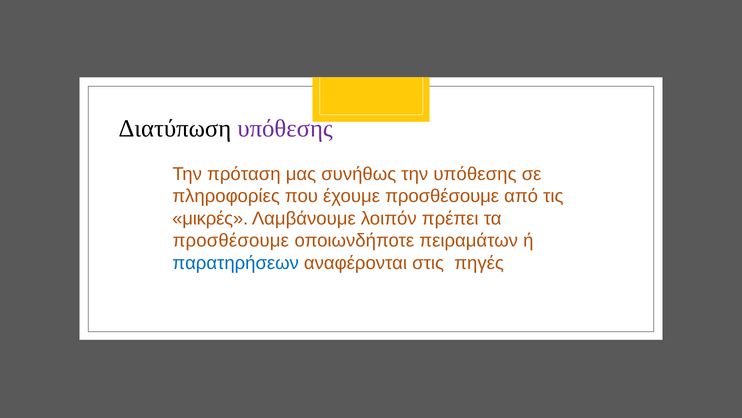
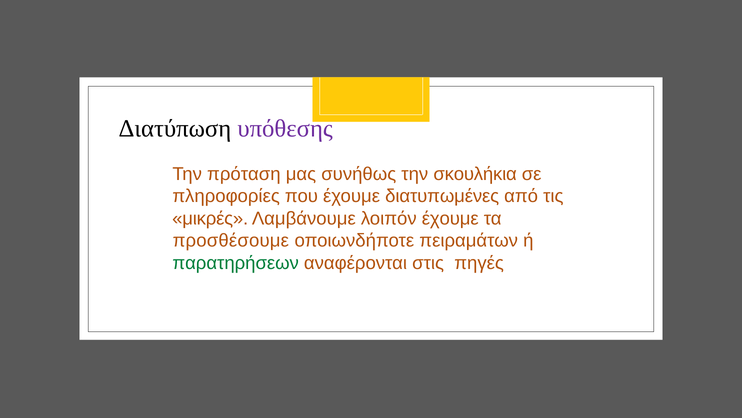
την υπόθεσης: υπόθεσης -> σκουλήκια
έχουμε προσθέσουμε: προσθέσουμε -> διατυπωμένες
λοιπόν πρέπει: πρέπει -> έχουμε
παρατηρήσεων colour: blue -> green
